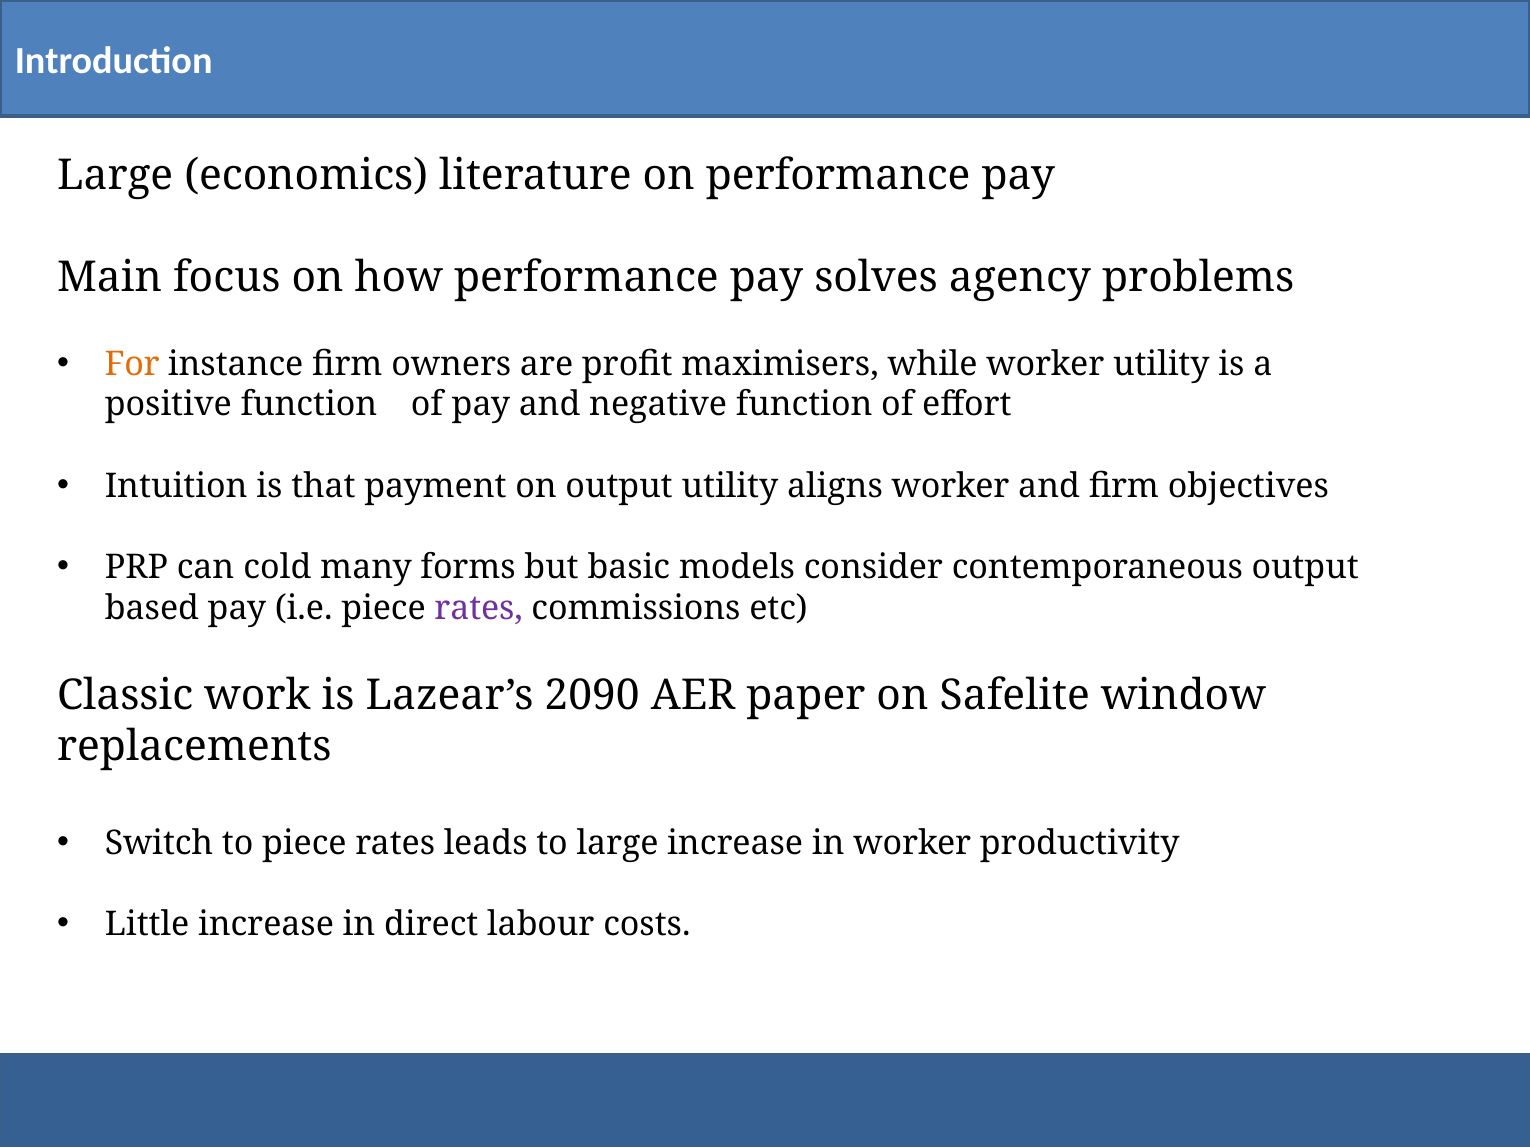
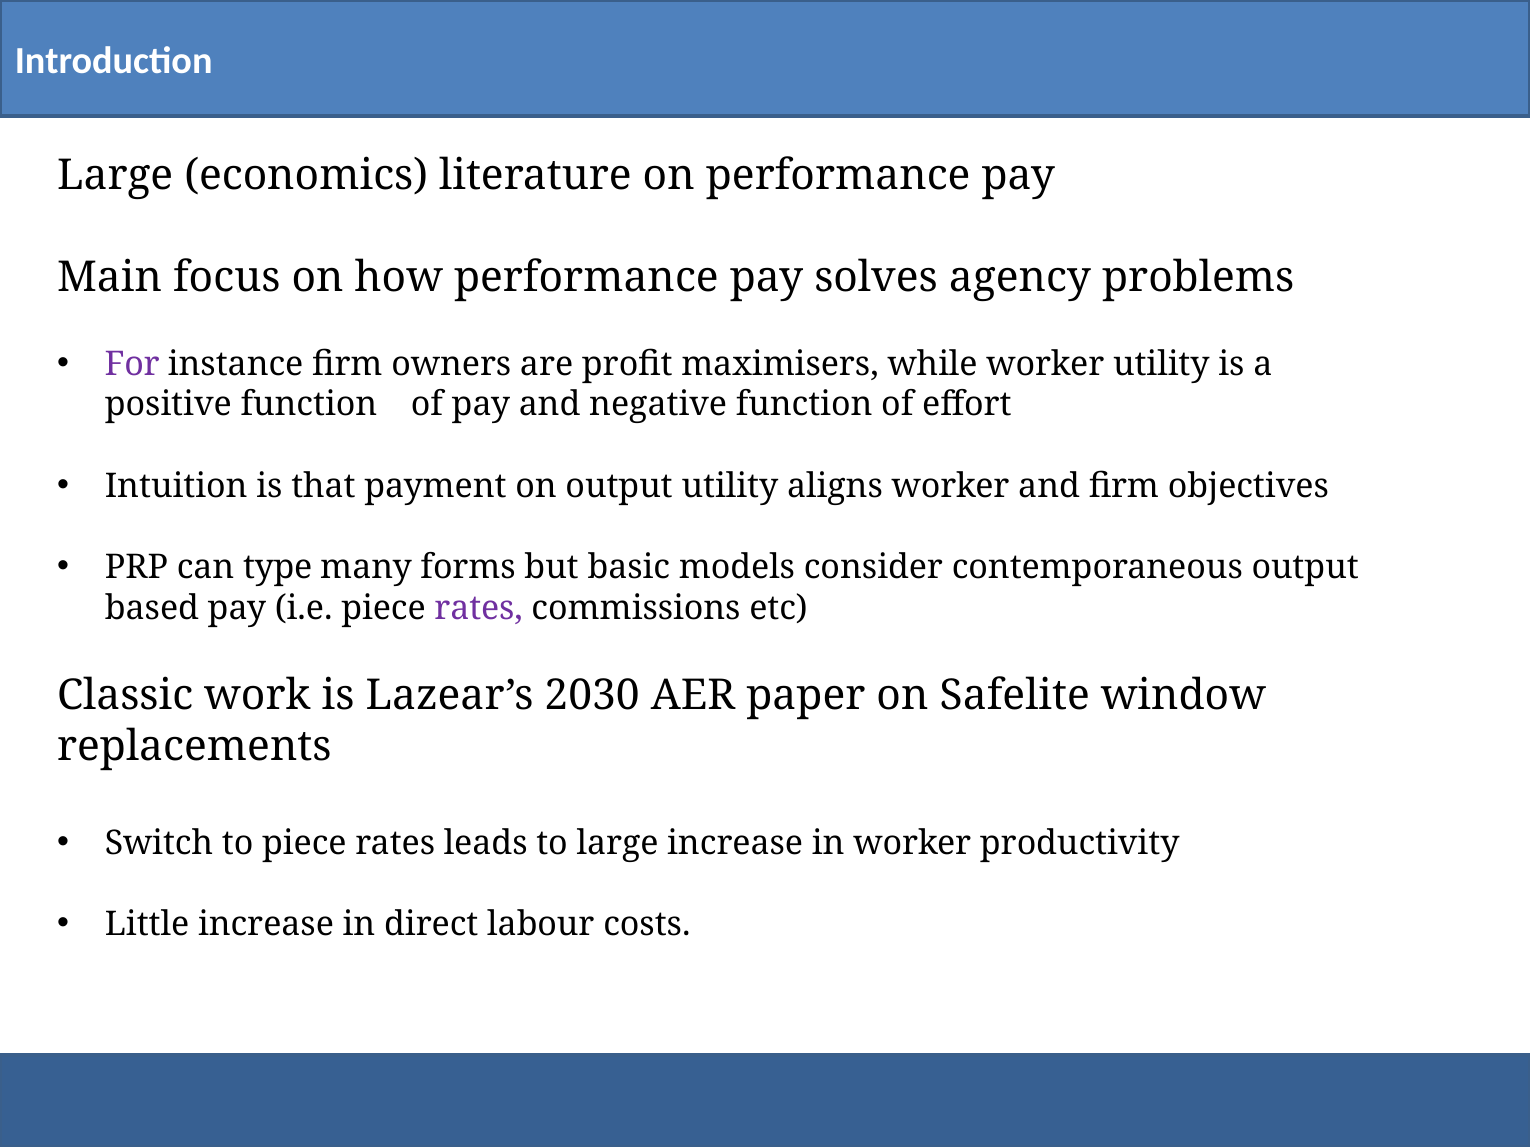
For colour: orange -> purple
cold: cold -> type
2090: 2090 -> 2030
